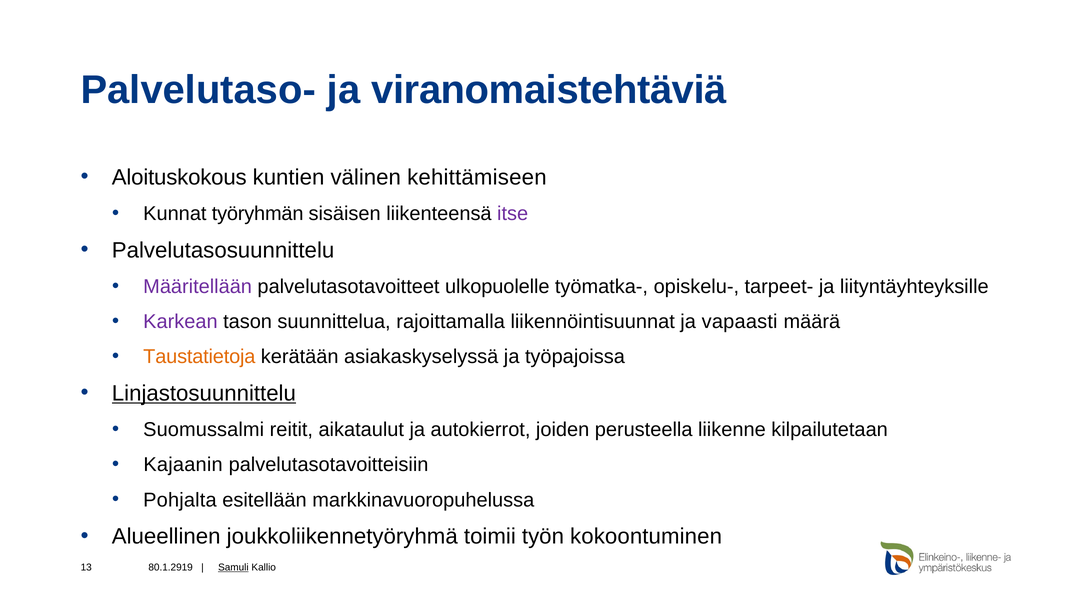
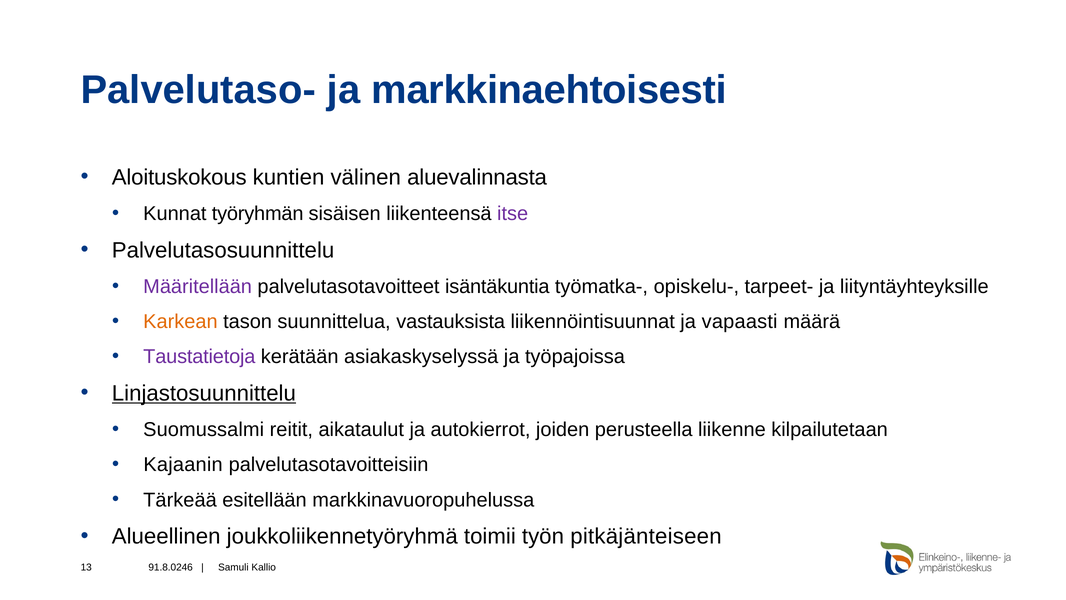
viranomaistehtäviä: viranomaistehtäviä -> markkinaehtoisesti
kehittämiseen: kehittämiseen -> aluevalinnasta
ulkopuolelle: ulkopuolelle -> isäntäkuntia
Karkean colour: purple -> orange
rajoittamalla: rajoittamalla -> vastauksista
Taustatietoja colour: orange -> purple
Pohjalta: Pohjalta -> Tärkeää
kokoontuminen: kokoontuminen -> pitkäjänteiseen
80.1.2919: 80.1.2919 -> 91.8.0246
Samuli underline: present -> none
